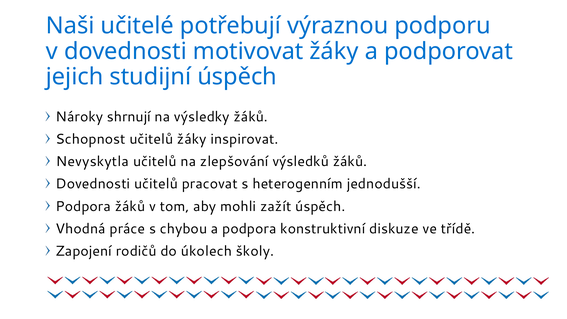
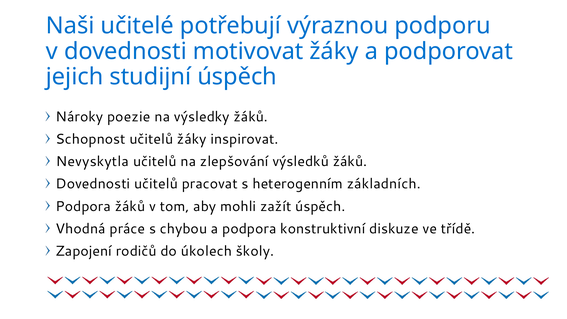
shrnují: shrnují -> poezie
jednodušší: jednodušší -> základních
